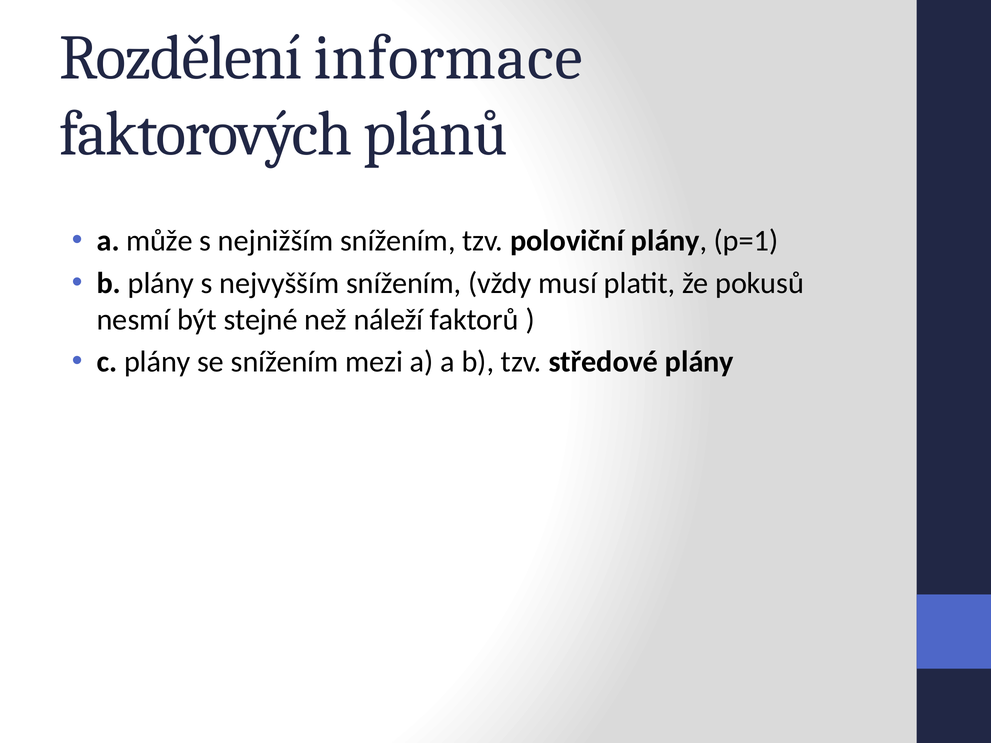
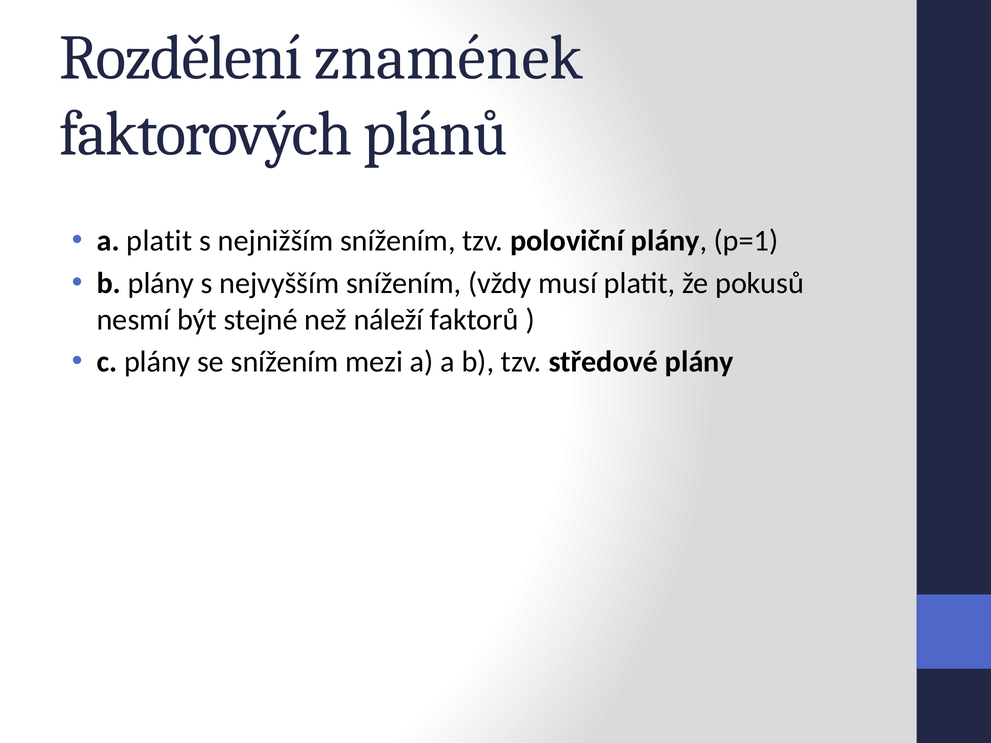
informace: informace -> znamének
a může: může -> platit
